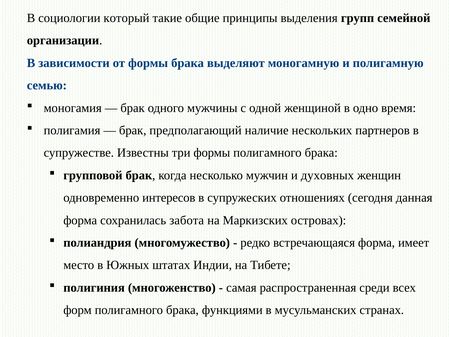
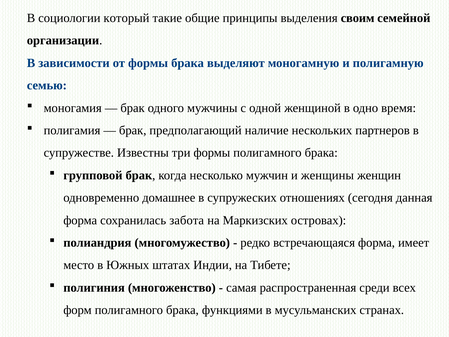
групп: групп -> своим
духовных: духовных -> женщины
интересов: интересов -> домашнее
